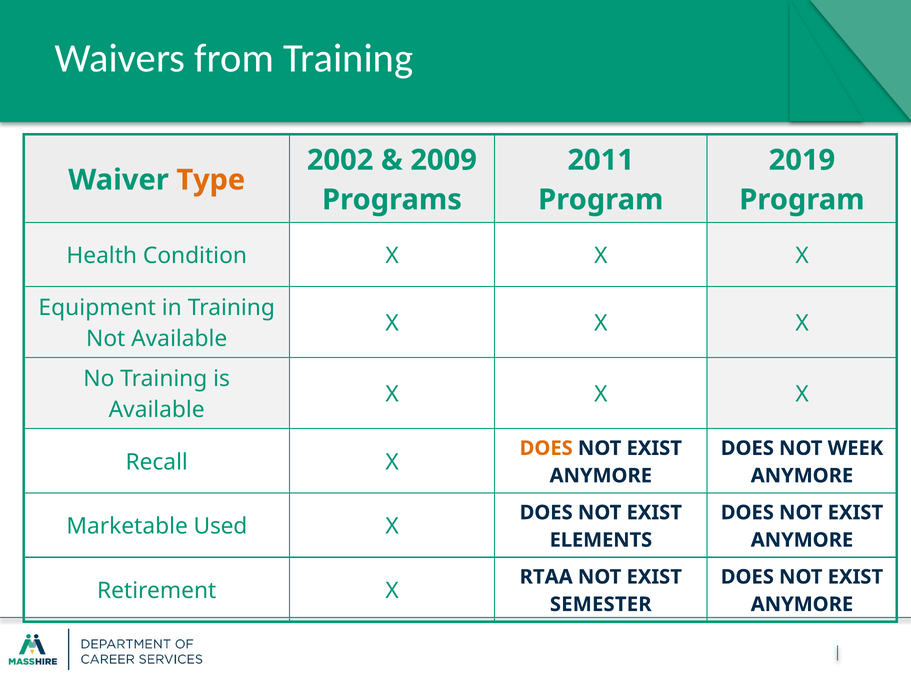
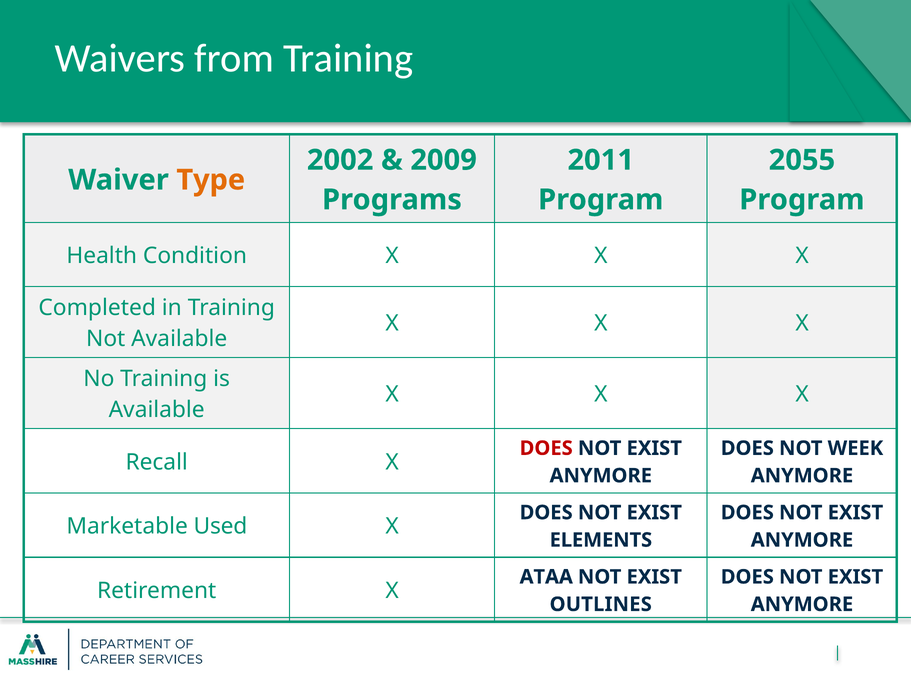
2019: 2019 -> 2055
Equipment: Equipment -> Completed
DOES at (546, 448) colour: orange -> red
RTAA: RTAA -> ATAA
SEMESTER: SEMESTER -> OUTLINES
